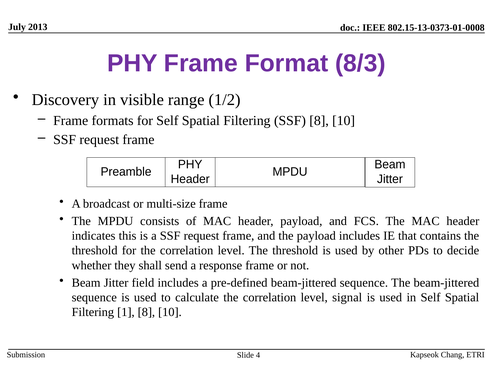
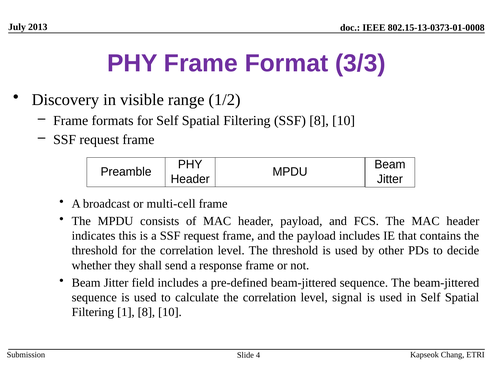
8/3: 8/3 -> 3/3
multi-size: multi-size -> multi-cell
